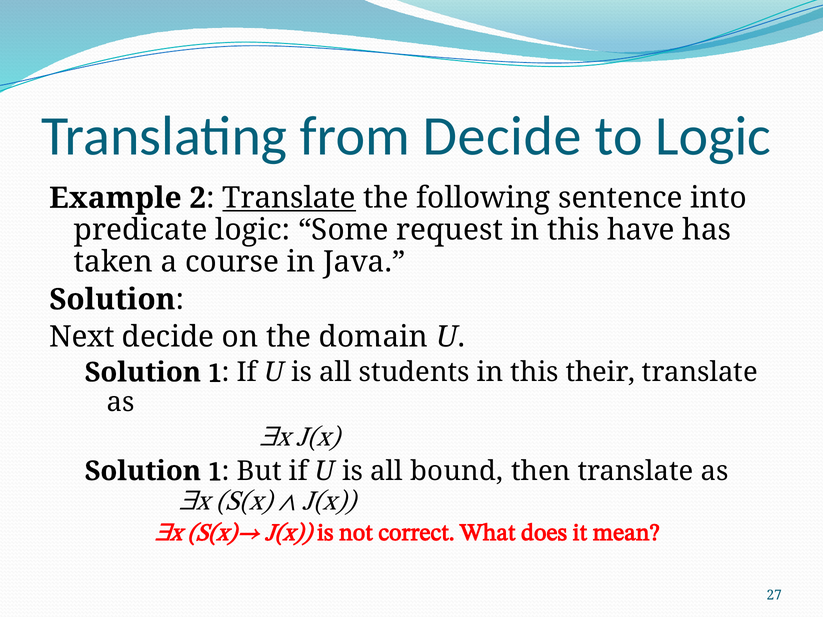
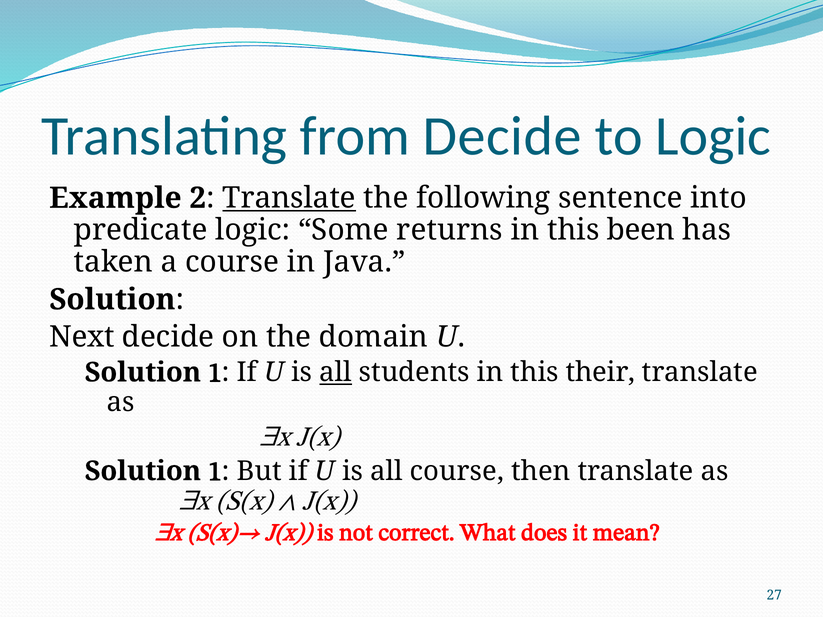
request: request -> returns
have: have -> been
all at (336, 373) underline: none -> present
all bound: bound -> course
